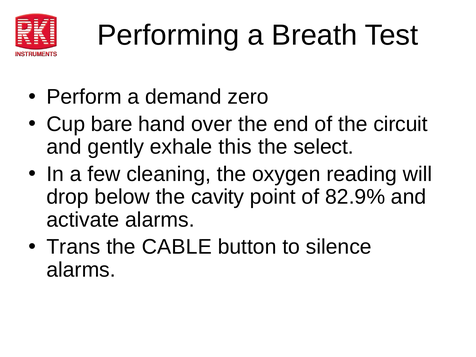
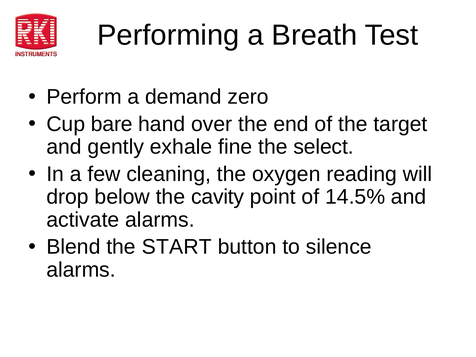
circuit: circuit -> target
this: this -> fine
82.9%: 82.9% -> 14.5%
Trans: Trans -> Blend
CABLE: CABLE -> START
